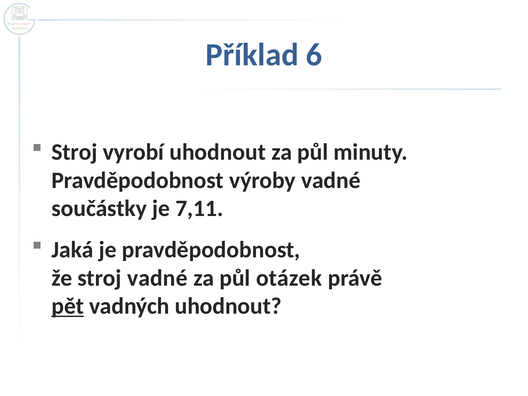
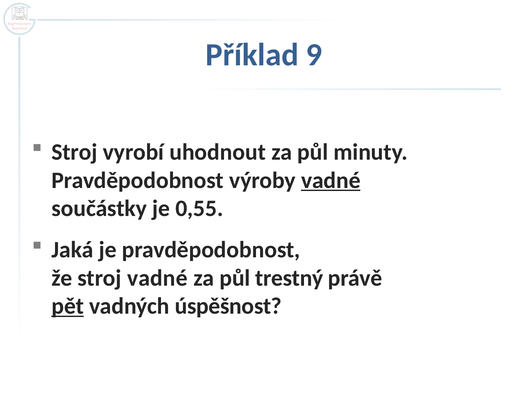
6: 6 -> 9
vadné at (331, 180) underline: none -> present
7,11: 7,11 -> 0,55
otázek: otázek -> trestný
vadných uhodnout: uhodnout -> úspěšnost
